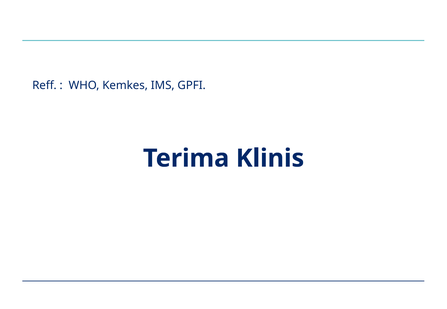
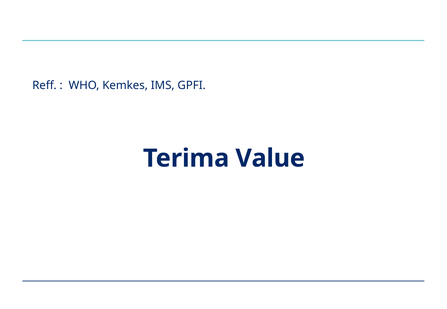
Klinis: Klinis -> Value
